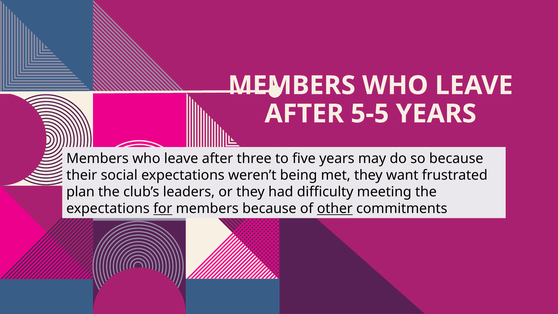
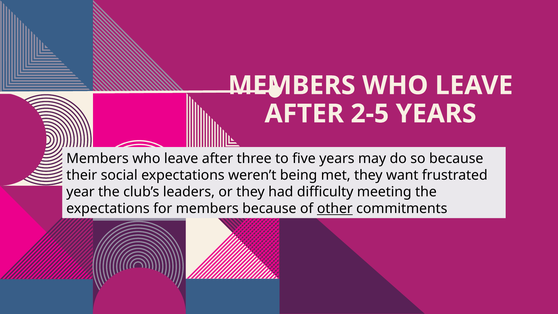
5-5: 5-5 -> 2-5
plan: plan -> year
for underline: present -> none
